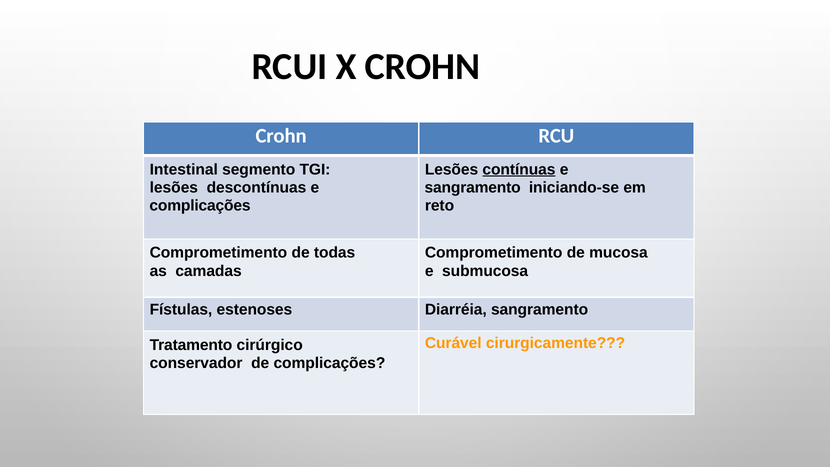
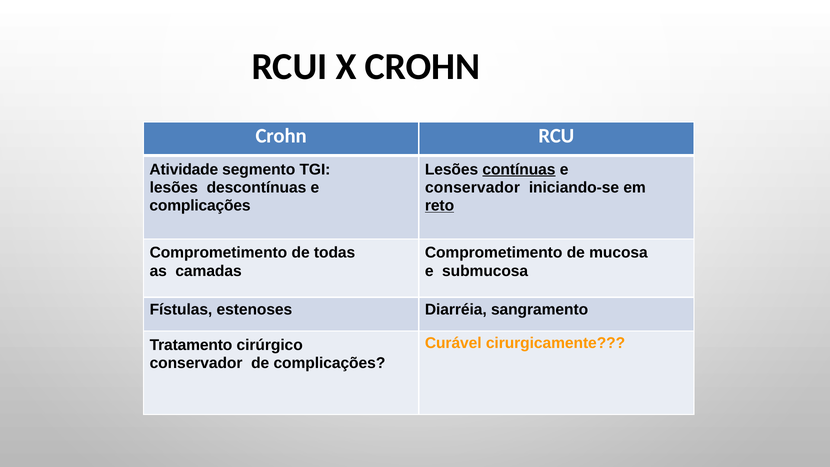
Intestinal: Intestinal -> Atividade
sangramento at (473, 187): sangramento -> conservador
reto underline: none -> present
